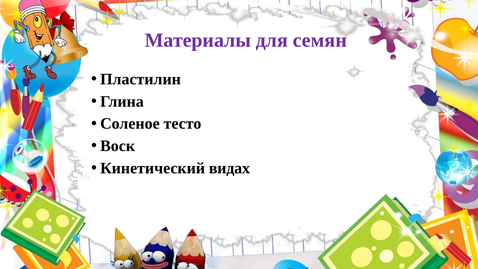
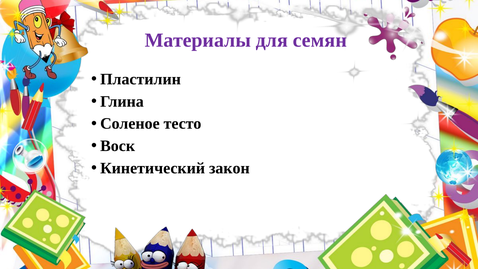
видах: видах -> закон
